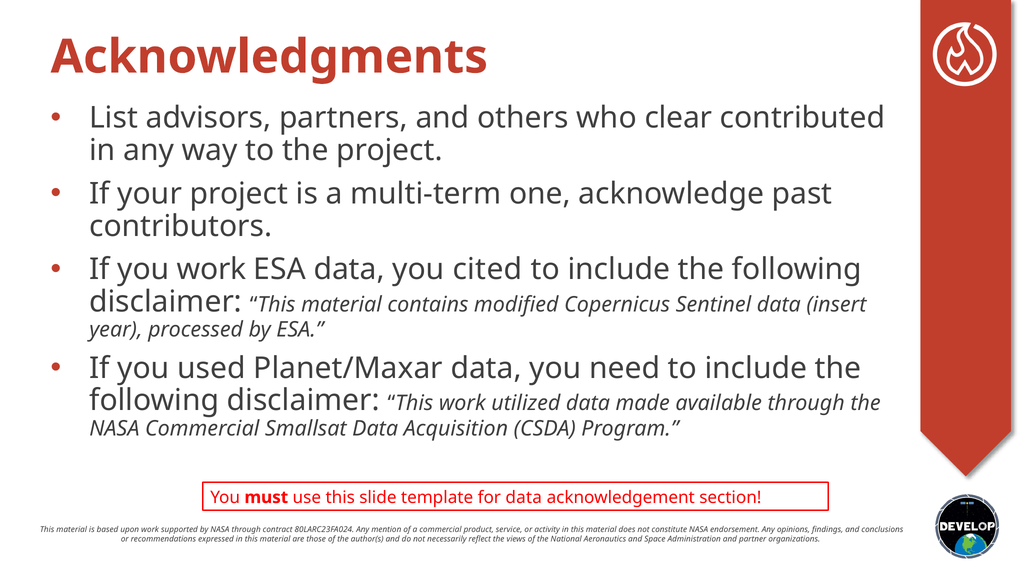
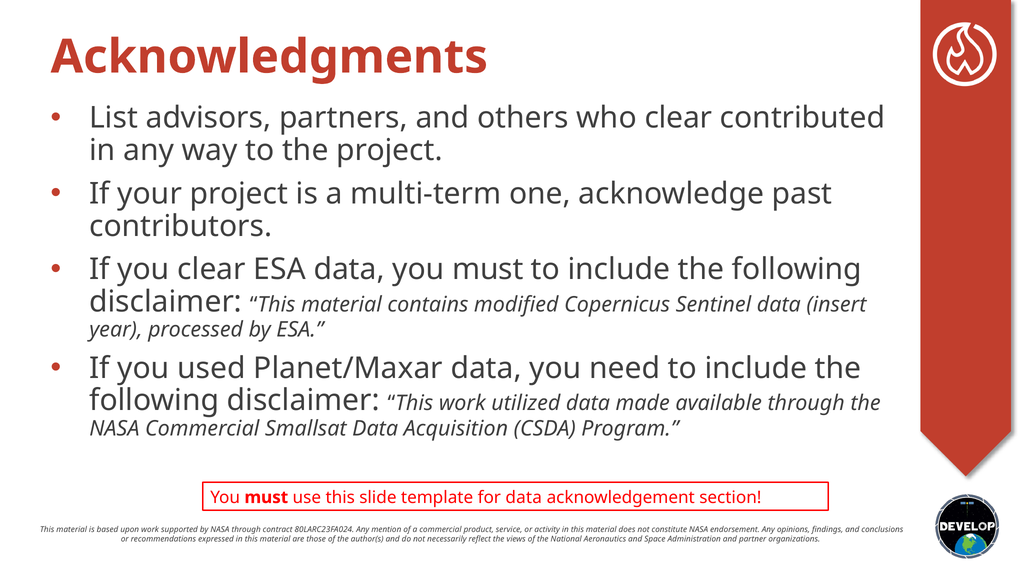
you work: work -> clear
data you cited: cited -> must
